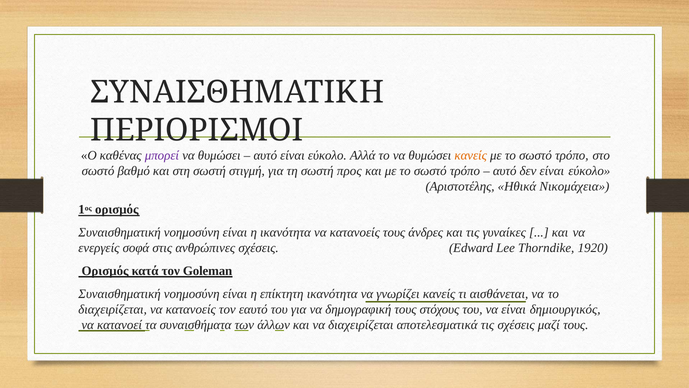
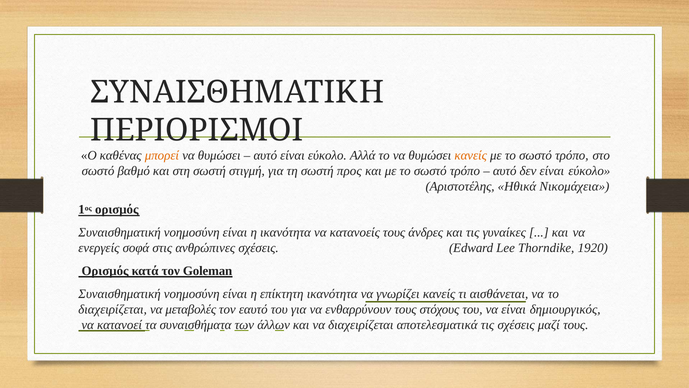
μπορεί colour: purple -> orange
διαχειρίζεται να κατανοείς: κατανοείς -> μεταβολές
δημογραφική: δημογραφική -> ενθαρρύνουν
